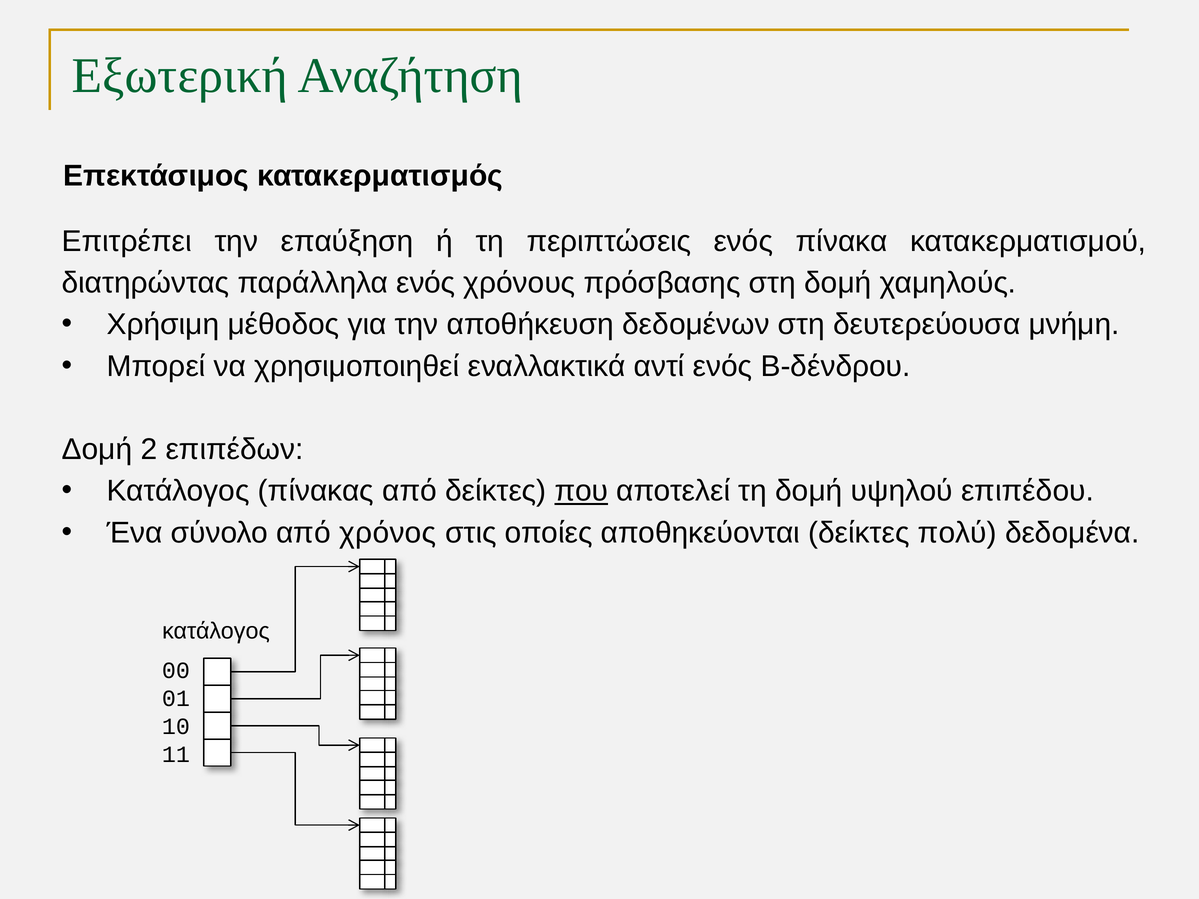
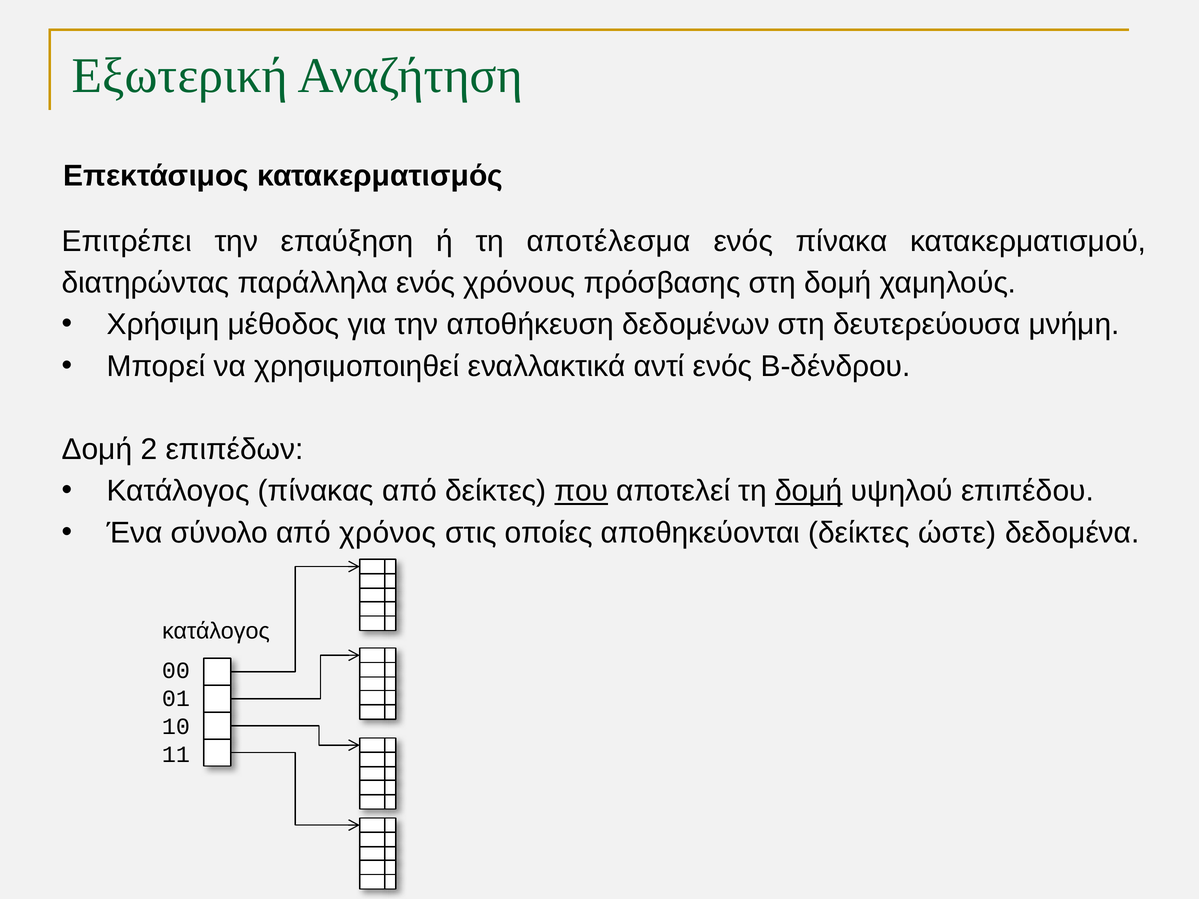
περιπτώσεις: περιπτώσεις -> αποτέλεσμα
δομή at (809, 491) underline: none -> present
πολύ: πολύ -> ώστε
